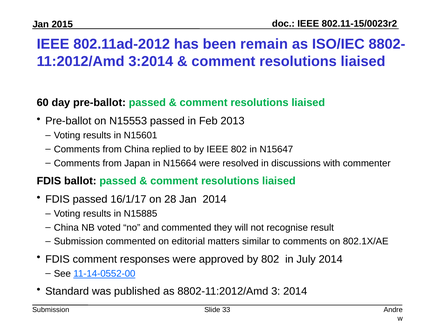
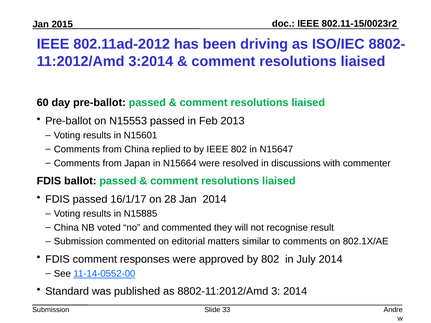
remain: remain -> driving
